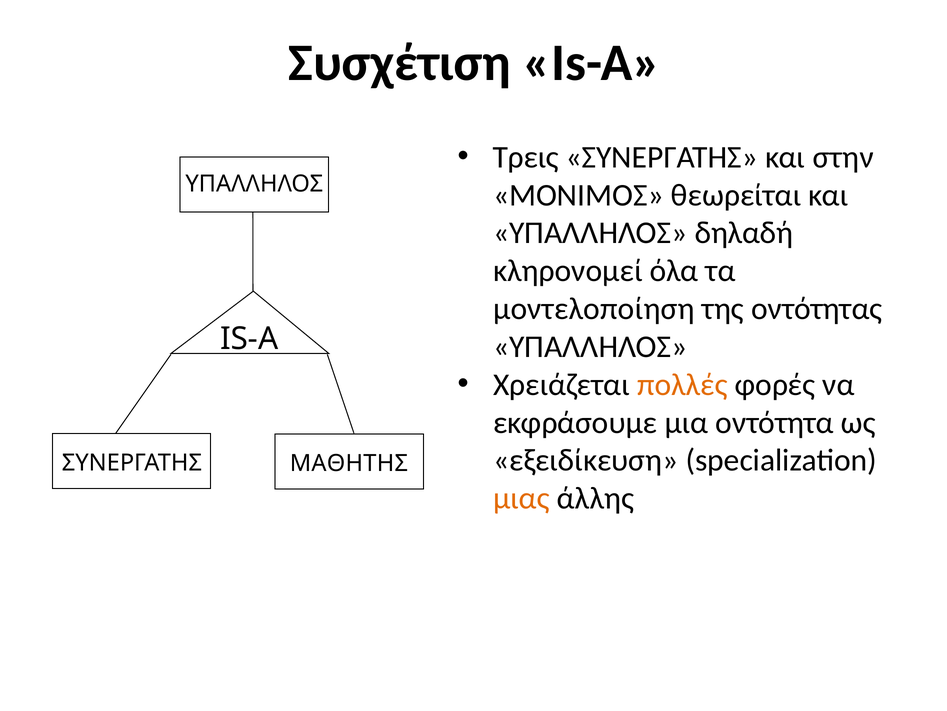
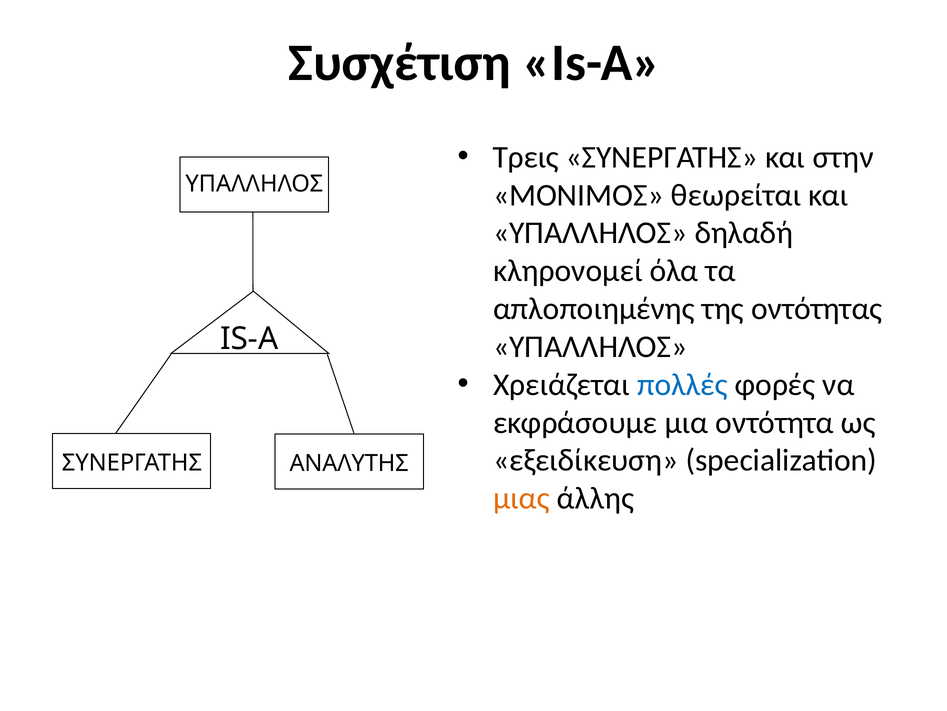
μοντελοποίηση: μοντελοποίηση -> απλοποιημένης
πολλές colour: orange -> blue
ΜΑΘΗΤΗΣ: ΜΑΘΗΤΗΣ -> ΑΝΑΛΥΤΗΣ
